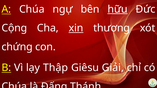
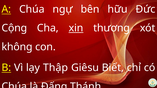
hữu underline: present -> none
chứng: chứng -> không
Giải: Giải -> Biết
